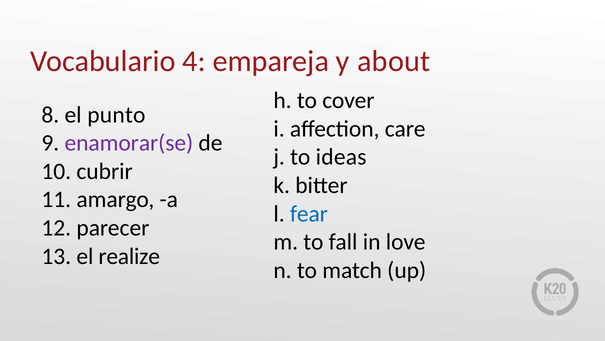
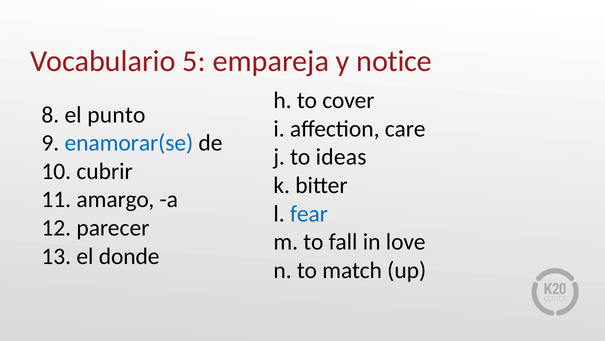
4: 4 -> 5
about: about -> notice
enamorar(se colour: purple -> blue
realize: realize -> donde
